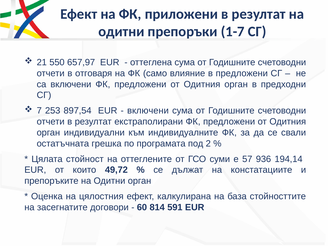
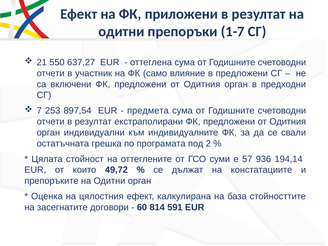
657,97: 657,97 -> 637,27
отговаря: отговаря -> участник
включени at (148, 111): включени -> предмета
